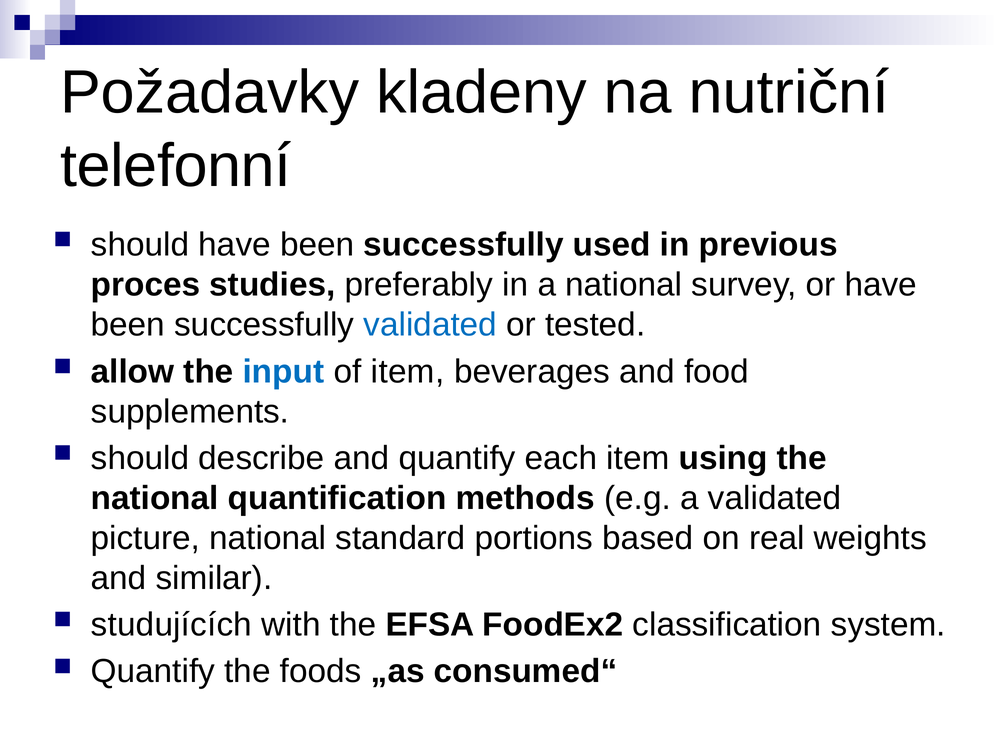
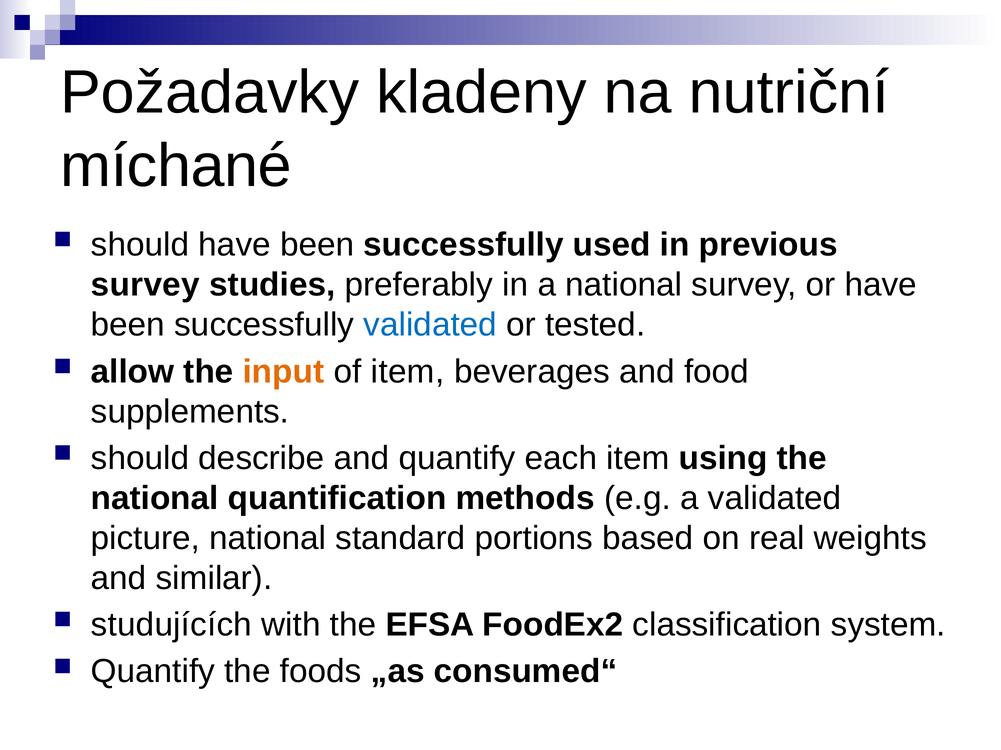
telefonní: telefonní -> míchané
proces at (146, 285): proces -> survey
input colour: blue -> orange
